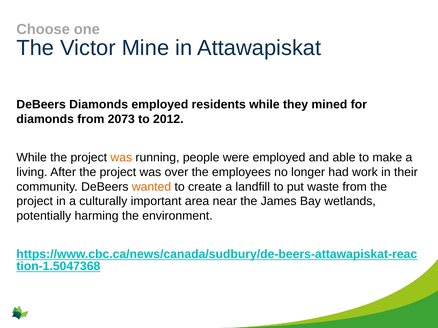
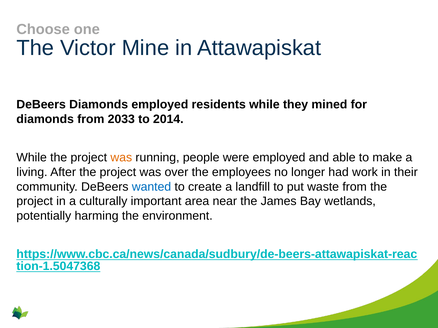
2073: 2073 -> 2033
2012: 2012 -> 2014
wanted colour: orange -> blue
